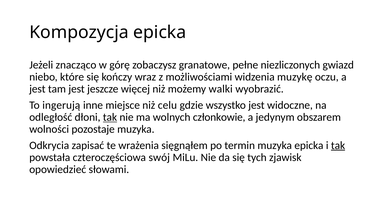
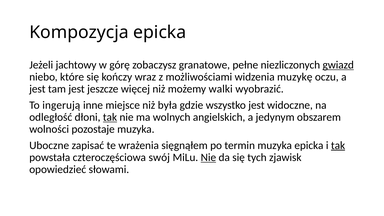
znacząco: znacząco -> jachtowy
gwiazd underline: none -> present
celu: celu -> była
członkowie: członkowie -> angielskich
Odkrycia: Odkrycia -> Uboczne
Nie at (208, 157) underline: none -> present
